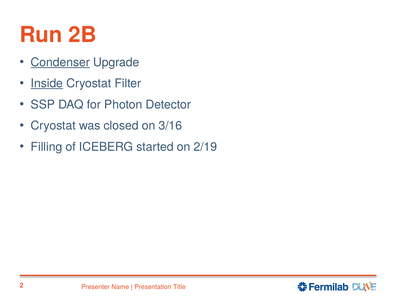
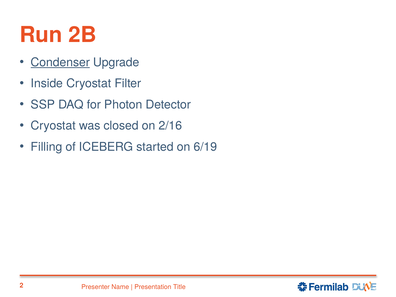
Inside underline: present -> none
3/16: 3/16 -> 2/16
2/19: 2/19 -> 6/19
